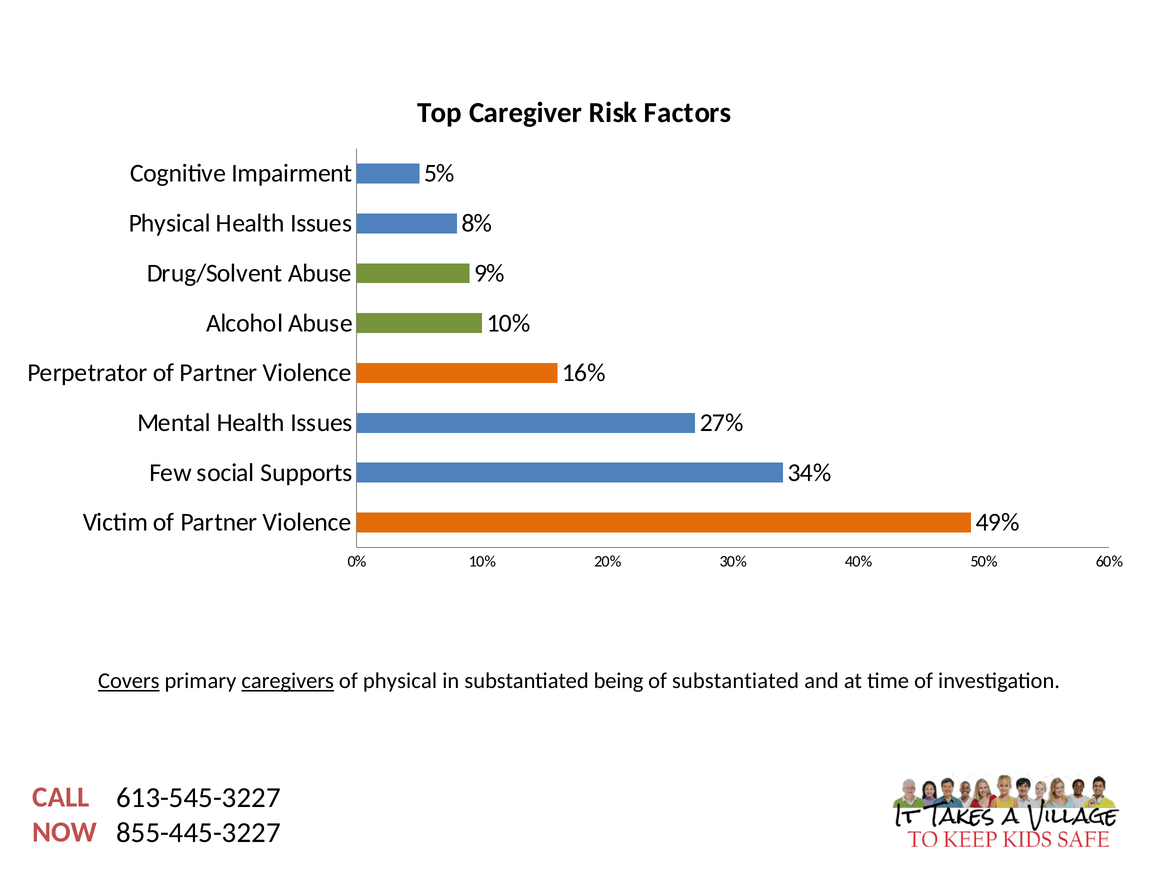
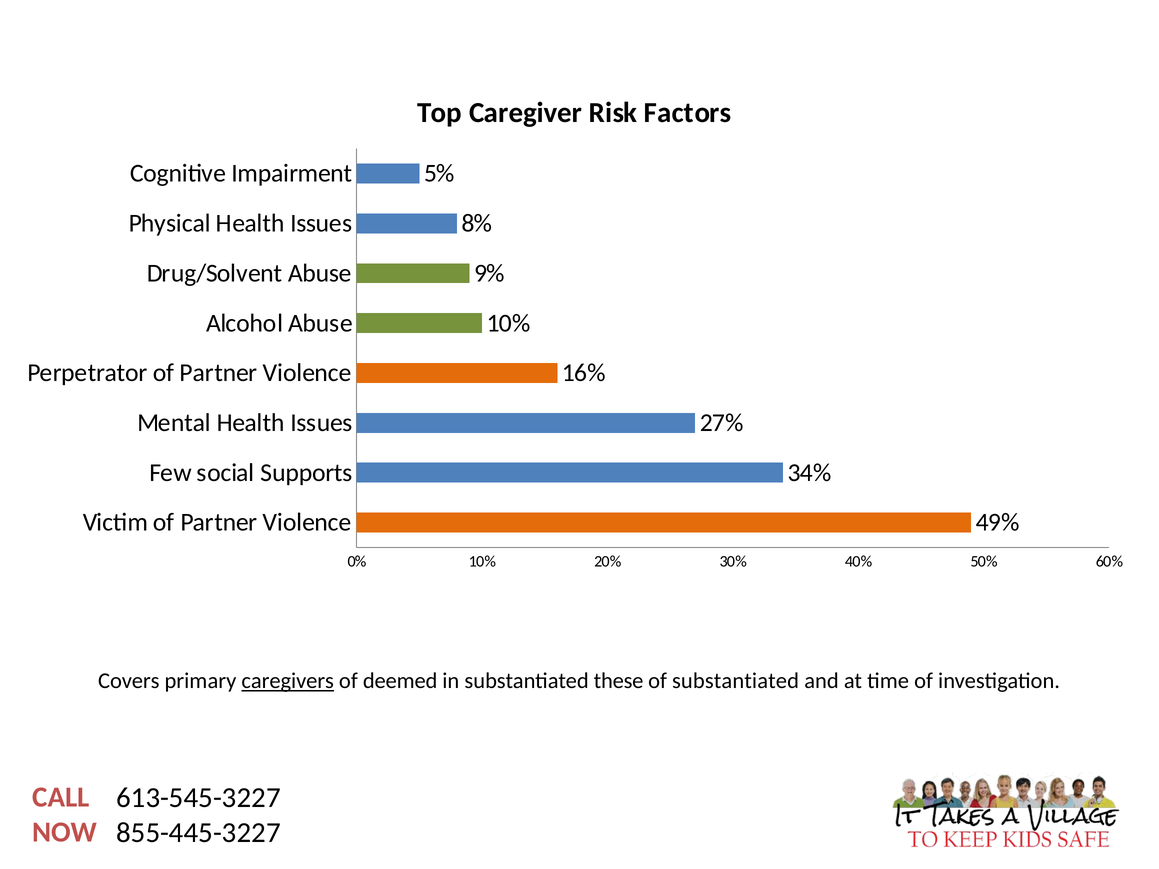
Covers underline: present -> none
of physical: physical -> deemed
being: being -> these
